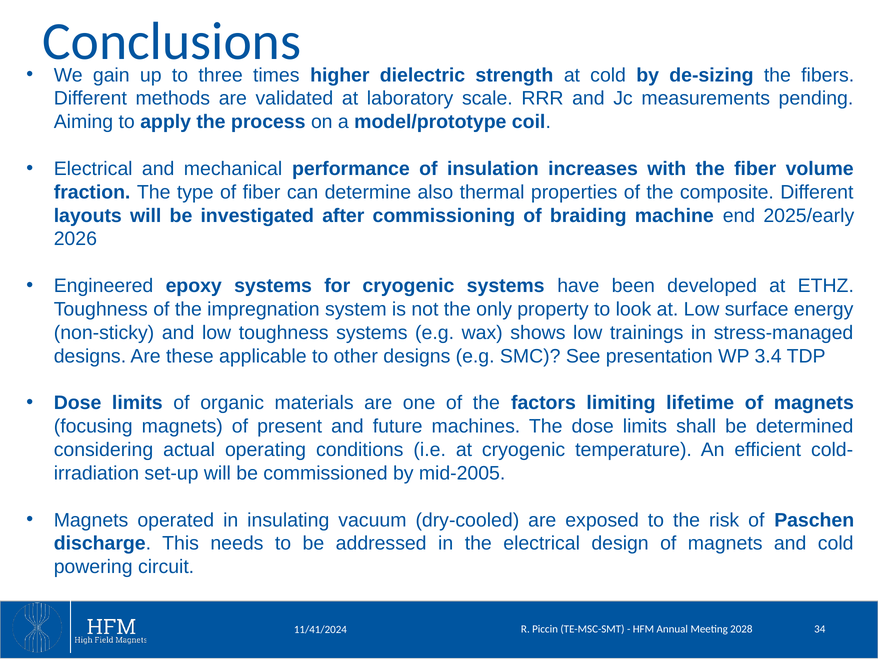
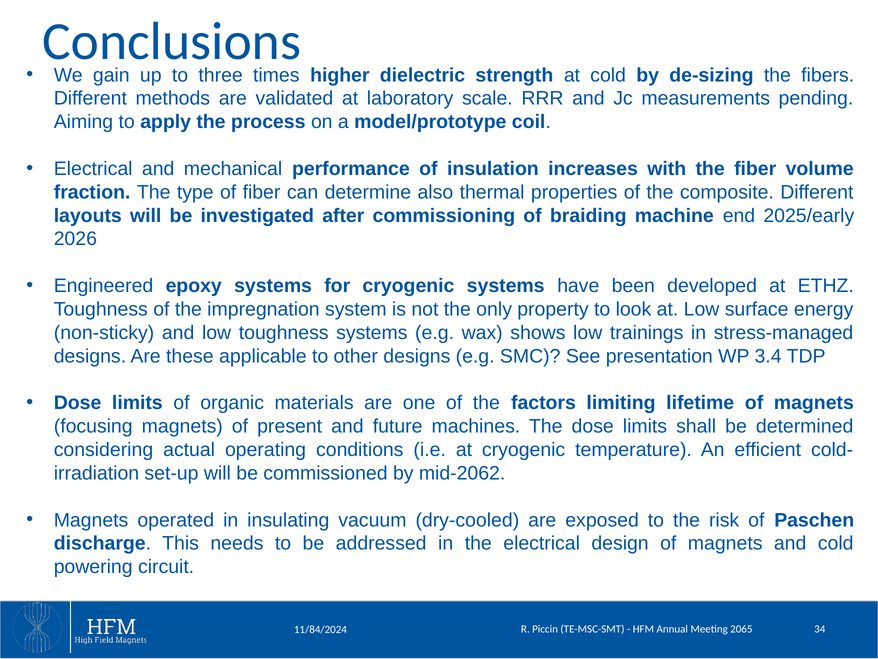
mid-2005: mid-2005 -> mid-2062
2028: 2028 -> 2065
11/41/2024: 11/41/2024 -> 11/84/2024
